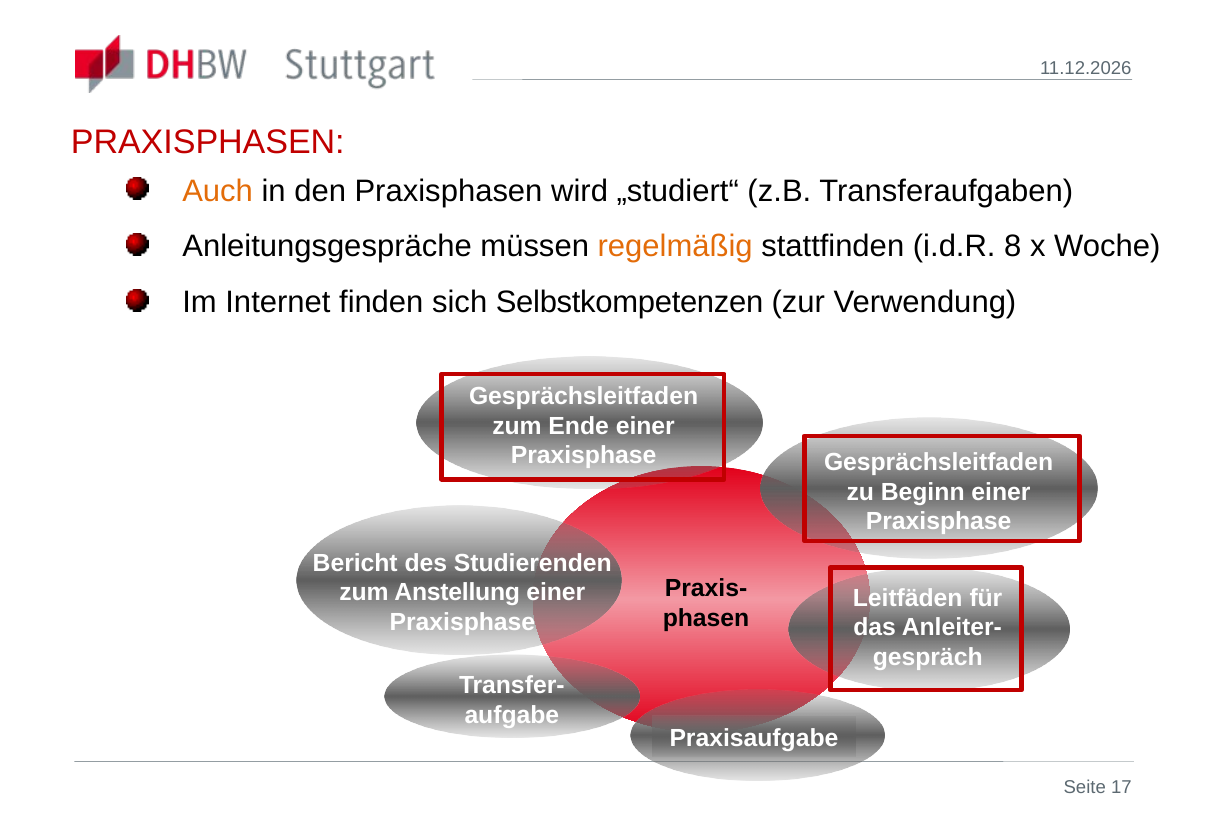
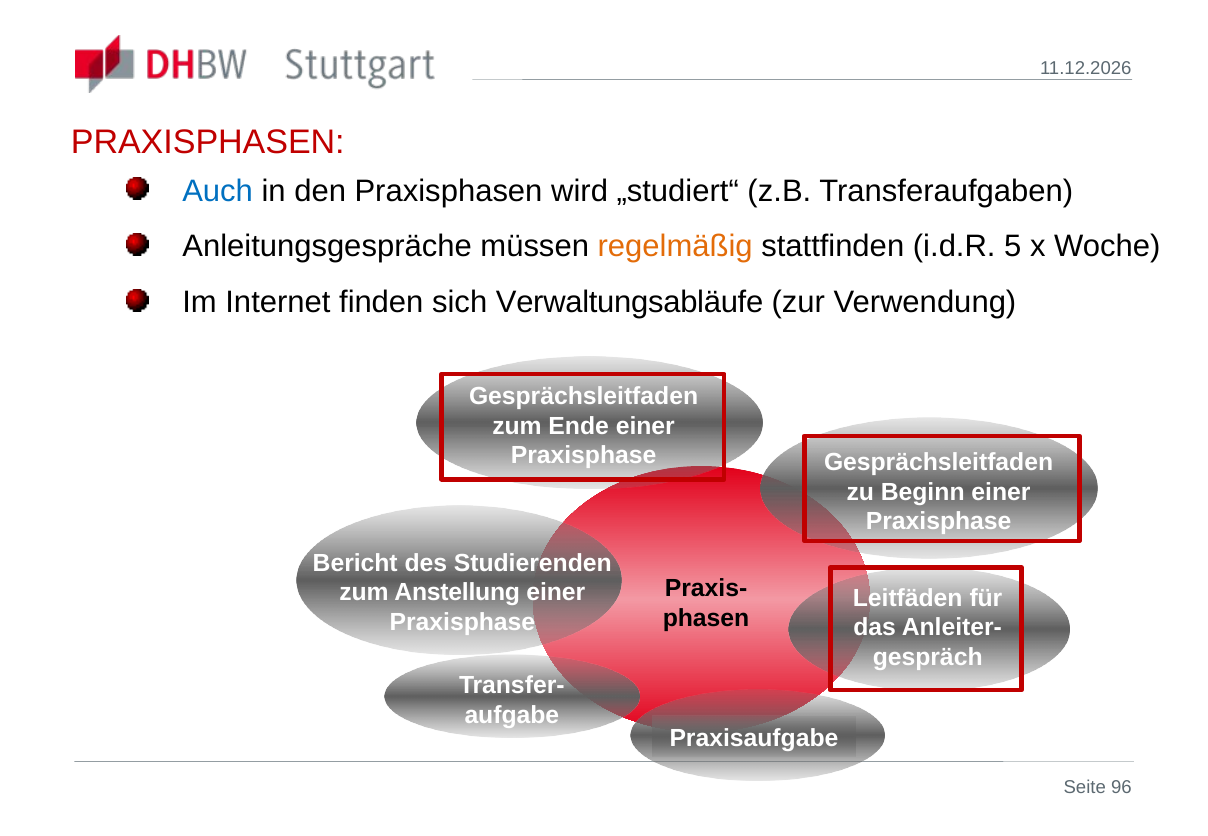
Auch colour: orange -> blue
8: 8 -> 5
Selbstkompetenzen: Selbstkompetenzen -> Verwaltungsabläufe
17: 17 -> 96
